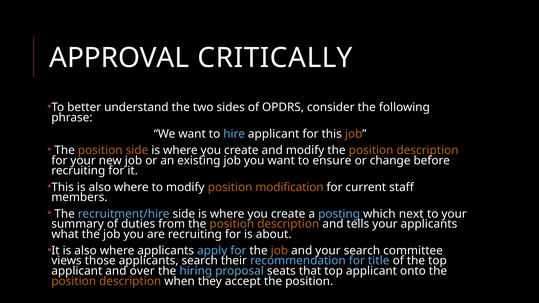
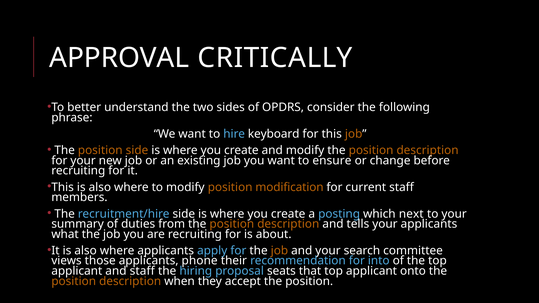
hire applicant: applicant -> keyboard
applicants search: search -> phone
title: title -> into
and over: over -> staff
